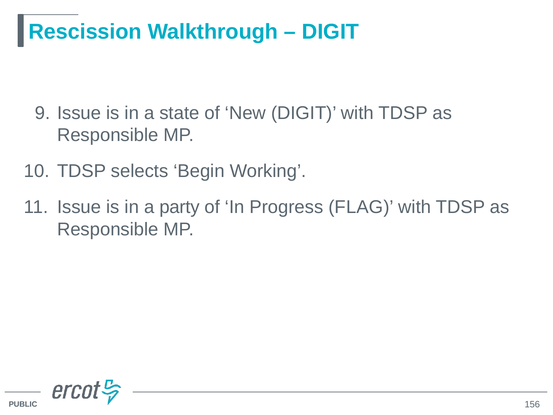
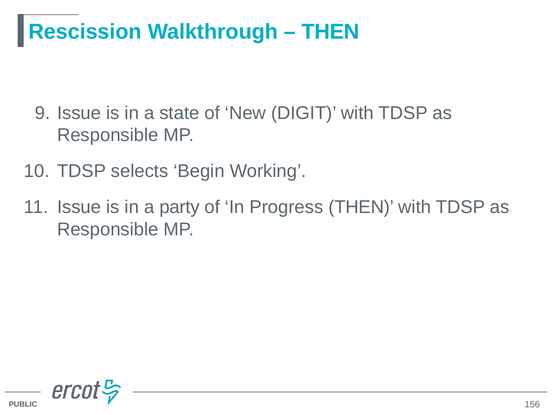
DIGIT at (330, 32): DIGIT -> THEN
Progress FLAG: FLAG -> THEN
